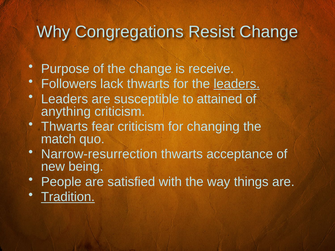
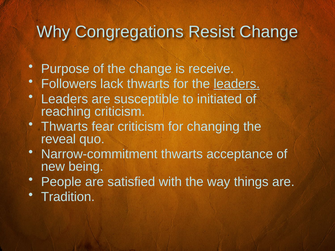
attained: attained -> initiated
anything: anything -> reaching
match: match -> reveal
Narrow-resurrection: Narrow-resurrection -> Narrow-commitment
Tradition underline: present -> none
